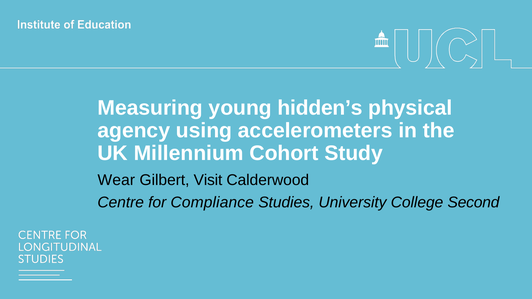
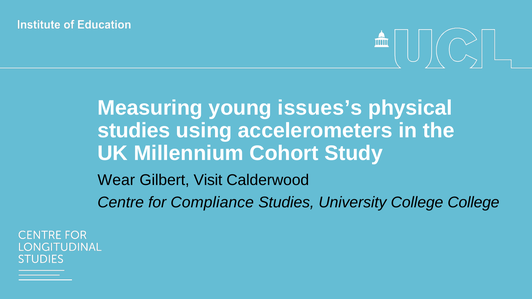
hidden’s: hidden’s -> issues’s
agency at (134, 131): agency -> studies
College Second: Second -> College
